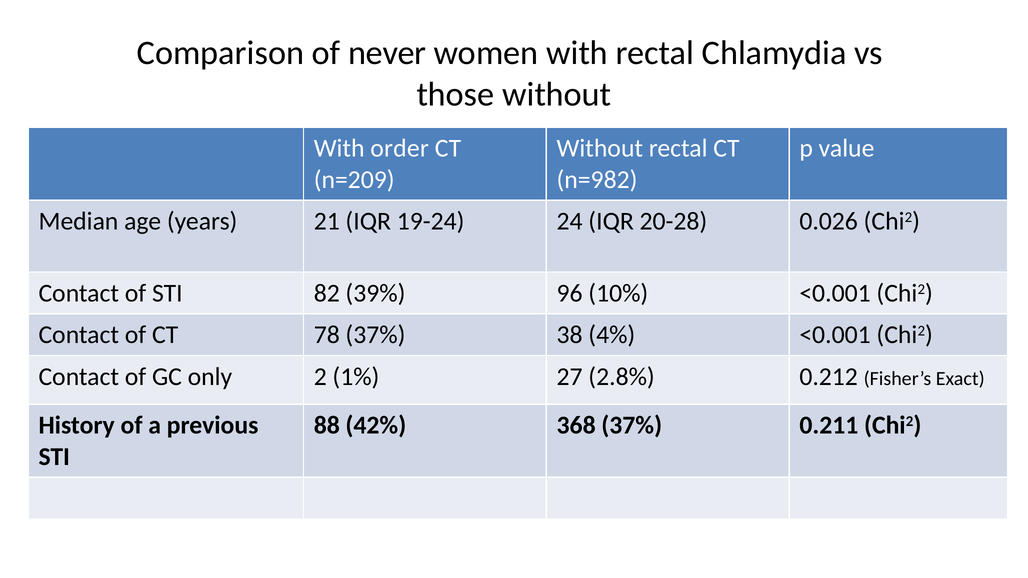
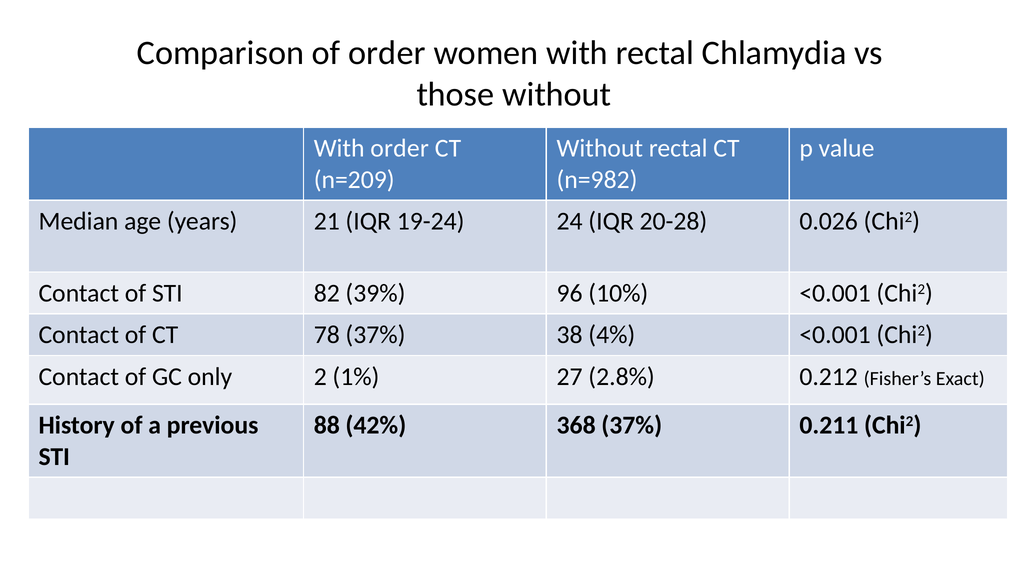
of never: never -> order
